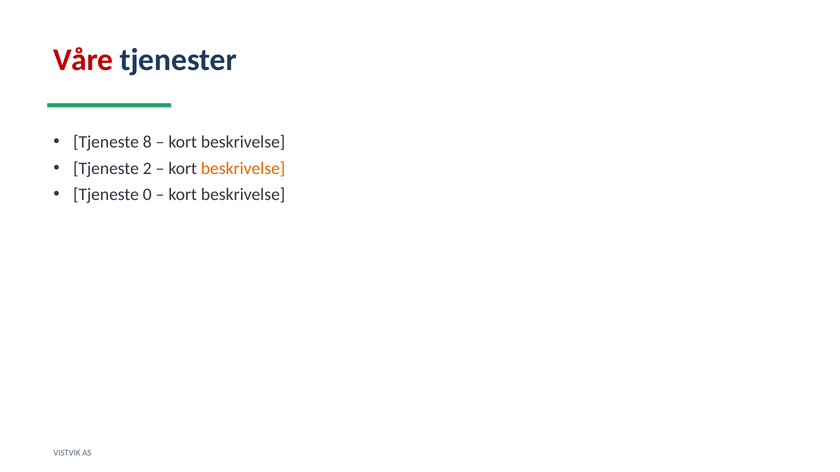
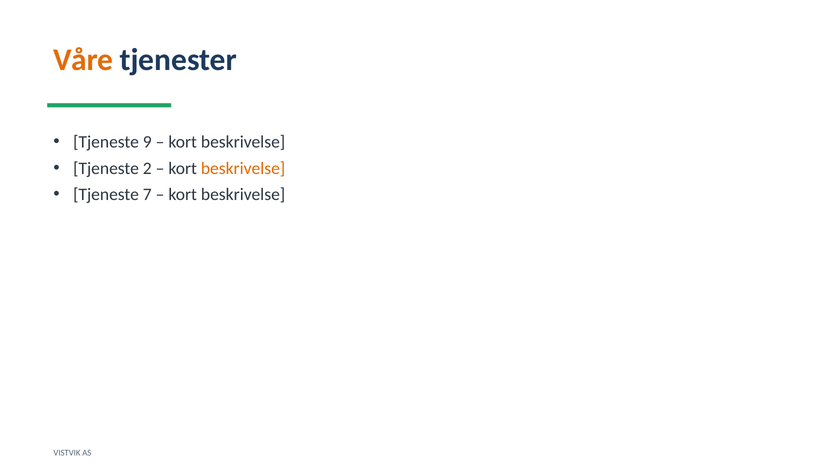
Våre colour: red -> orange
8: 8 -> 9
0: 0 -> 7
